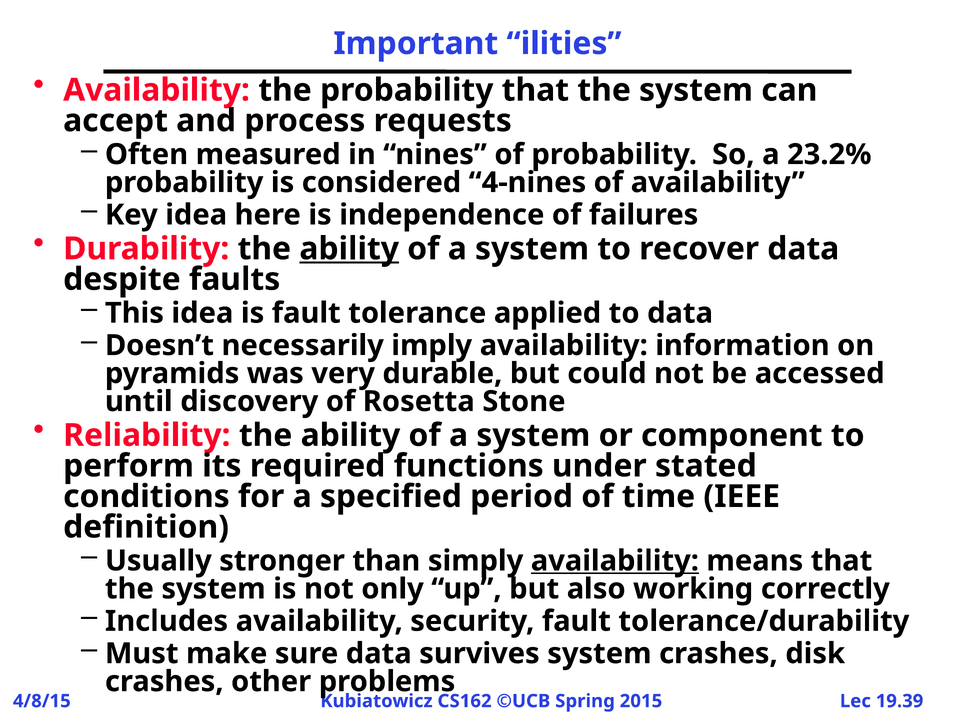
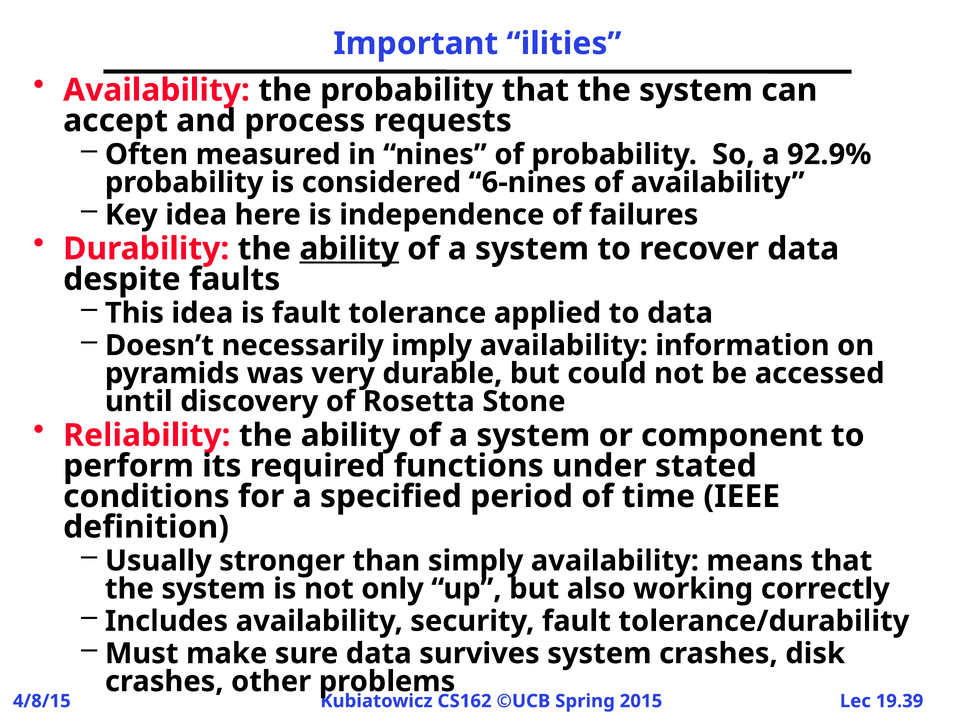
23.2%: 23.2% -> 92.9%
4-nines: 4-nines -> 6-nines
availability at (615, 561) underline: present -> none
